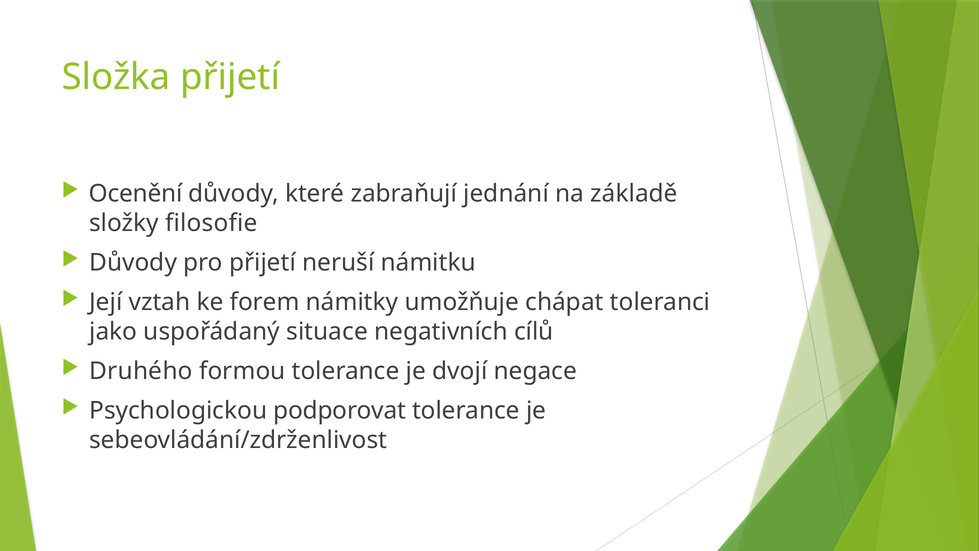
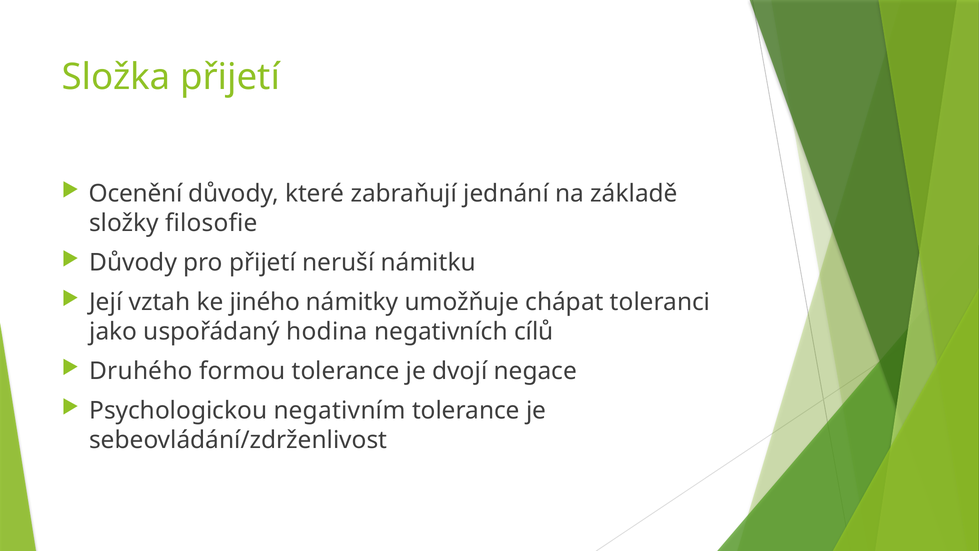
forem: forem -> jiného
situace: situace -> hodina
podporovat: podporovat -> negativním
